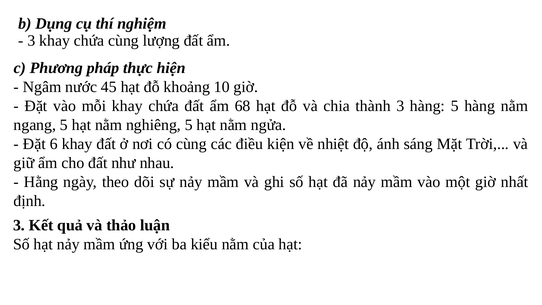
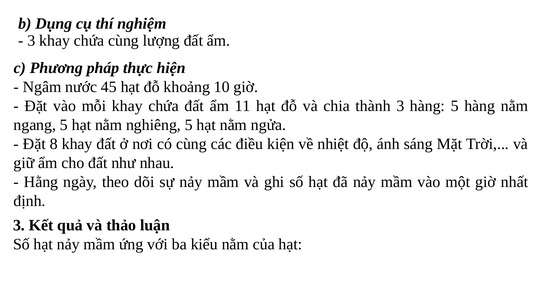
68: 68 -> 11
6: 6 -> 8
